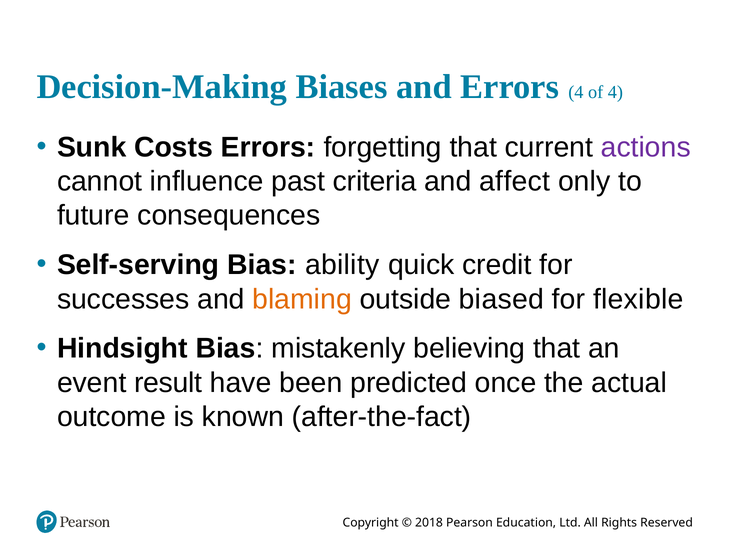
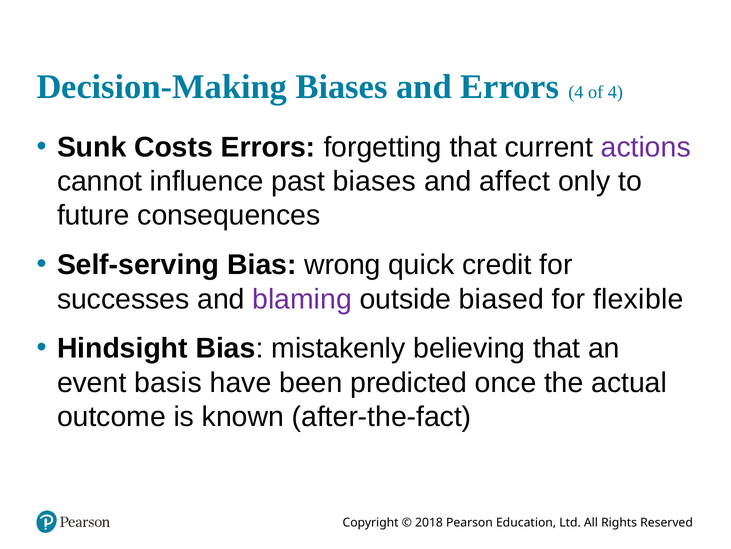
past criteria: criteria -> biases
ability: ability -> wrong
blaming colour: orange -> purple
result: result -> basis
